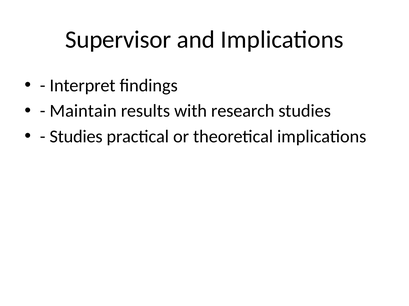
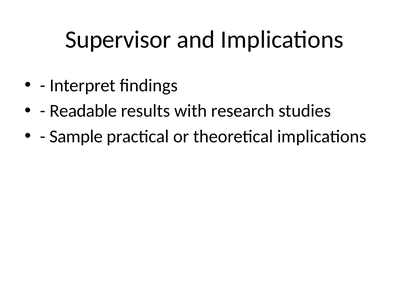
Maintain: Maintain -> Readable
Studies at (76, 137): Studies -> Sample
